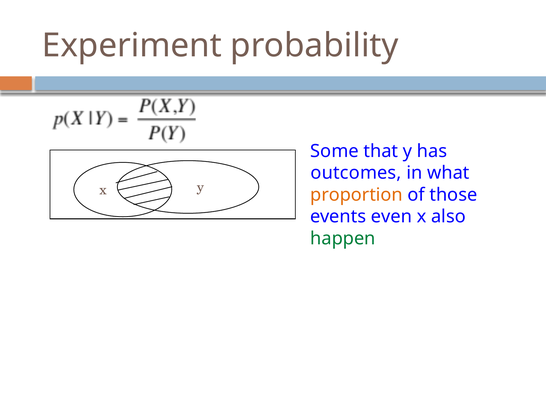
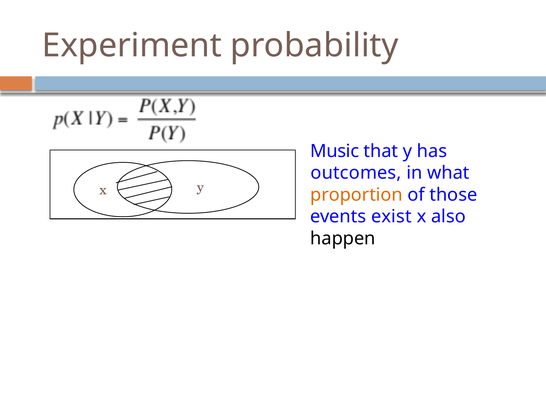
Some: Some -> Music
even: even -> exist
happen colour: green -> black
